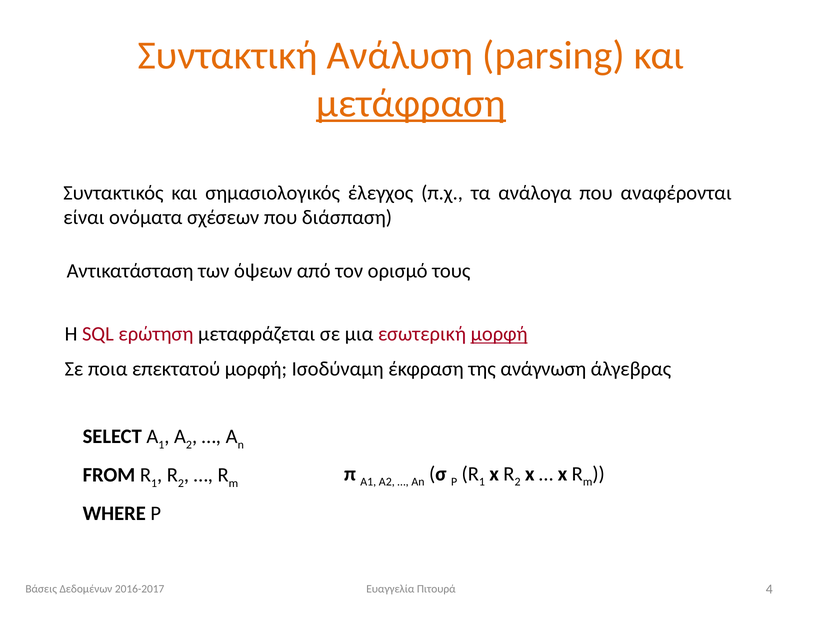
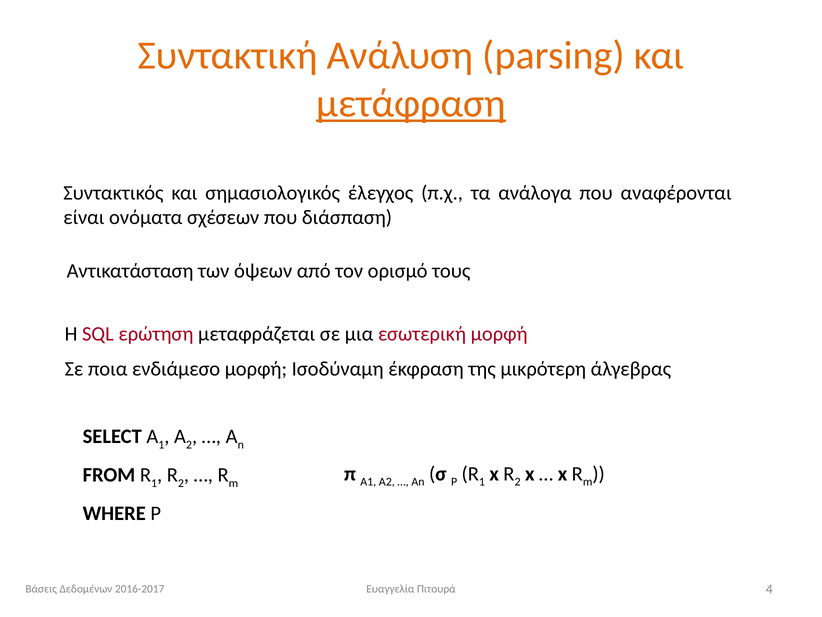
μορφή at (499, 334) underline: present -> none
επεκτατού: επεκτατού -> ενδιάμεσο
ανάγνωση: ανάγνωση -> μικρότερη
